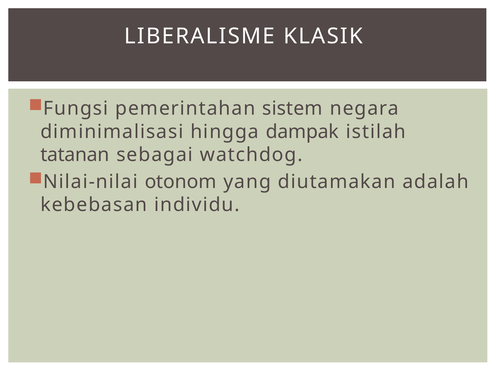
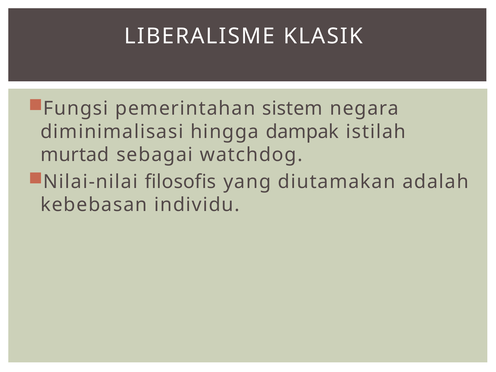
tatanan: tatanan -> murtad
otonom: otonom -> filosofis
